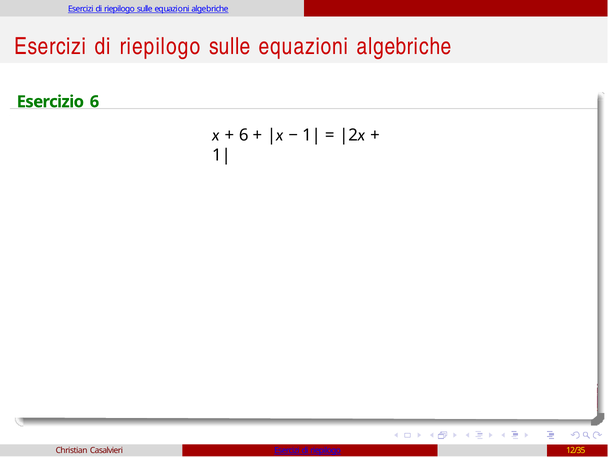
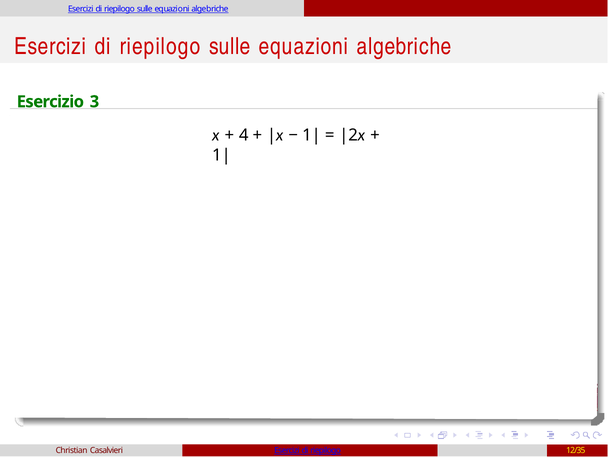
Esercizio 6: 6 -> 3
6 at (244, 135): 6 -> 4
